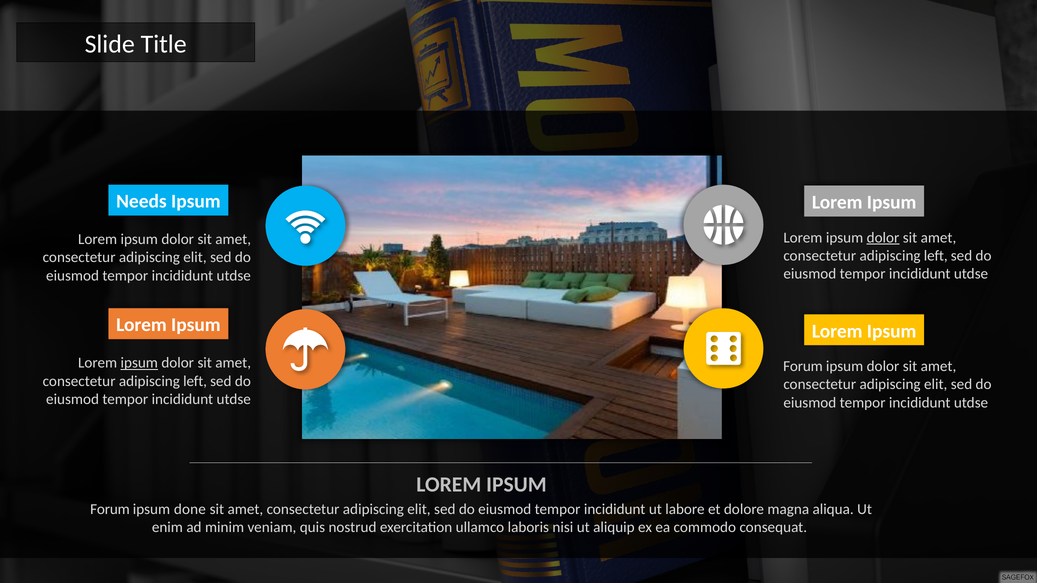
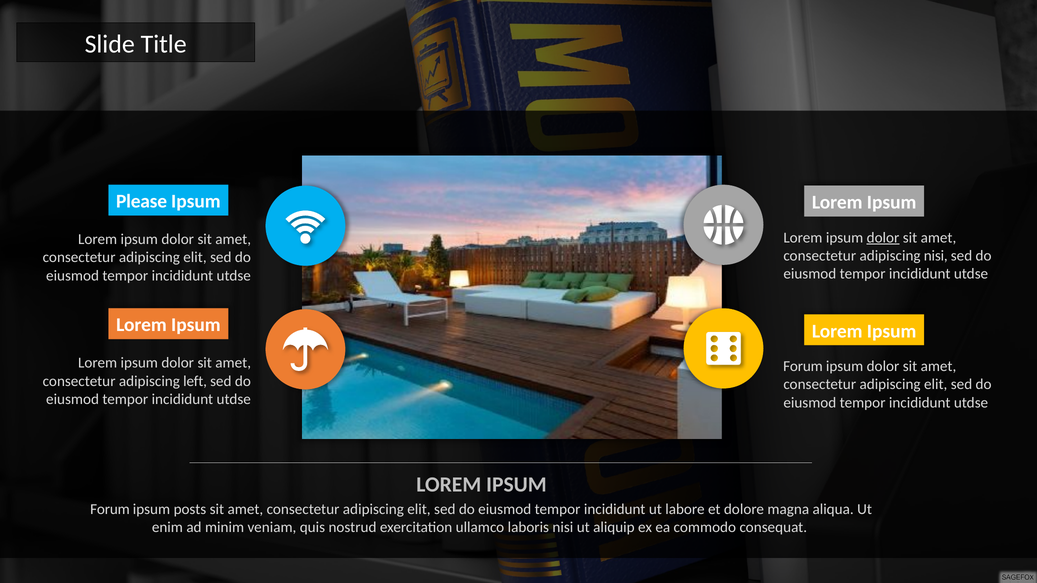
Needs: Needs -> Please
left at (936, 256): left -> nisi
ipsum at (139, 363) underline: present -> none
done: done -> posts
